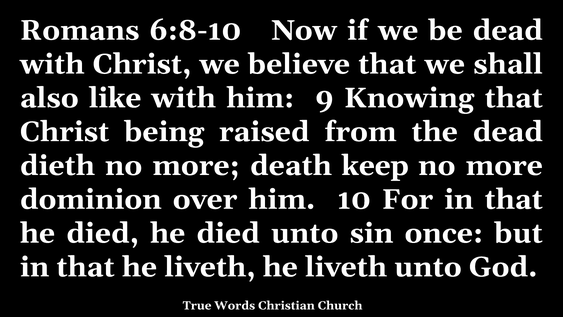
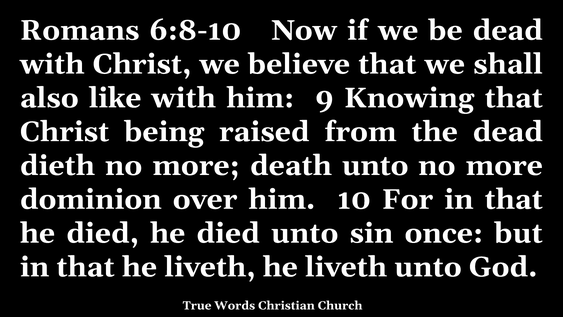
death keep: keep -> unto
